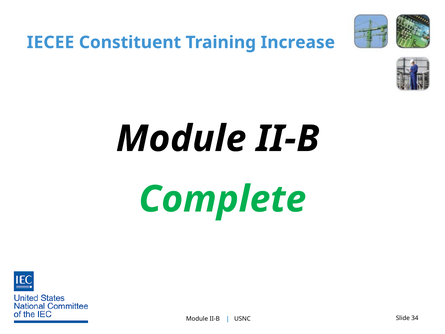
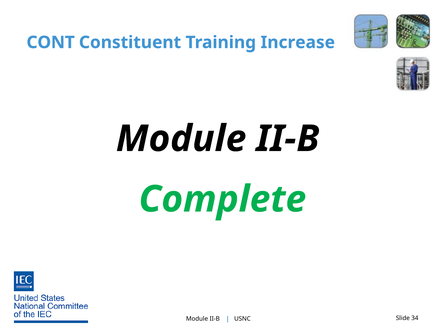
IECEE: IECEE -> CONT
